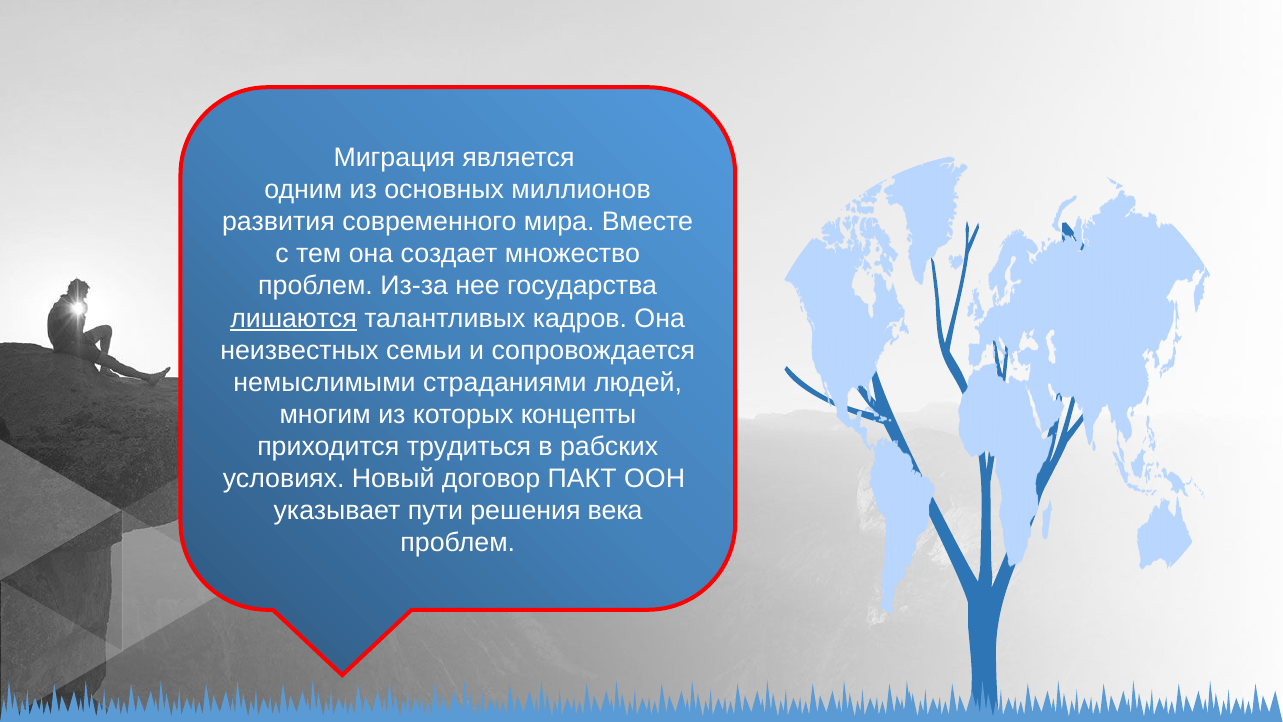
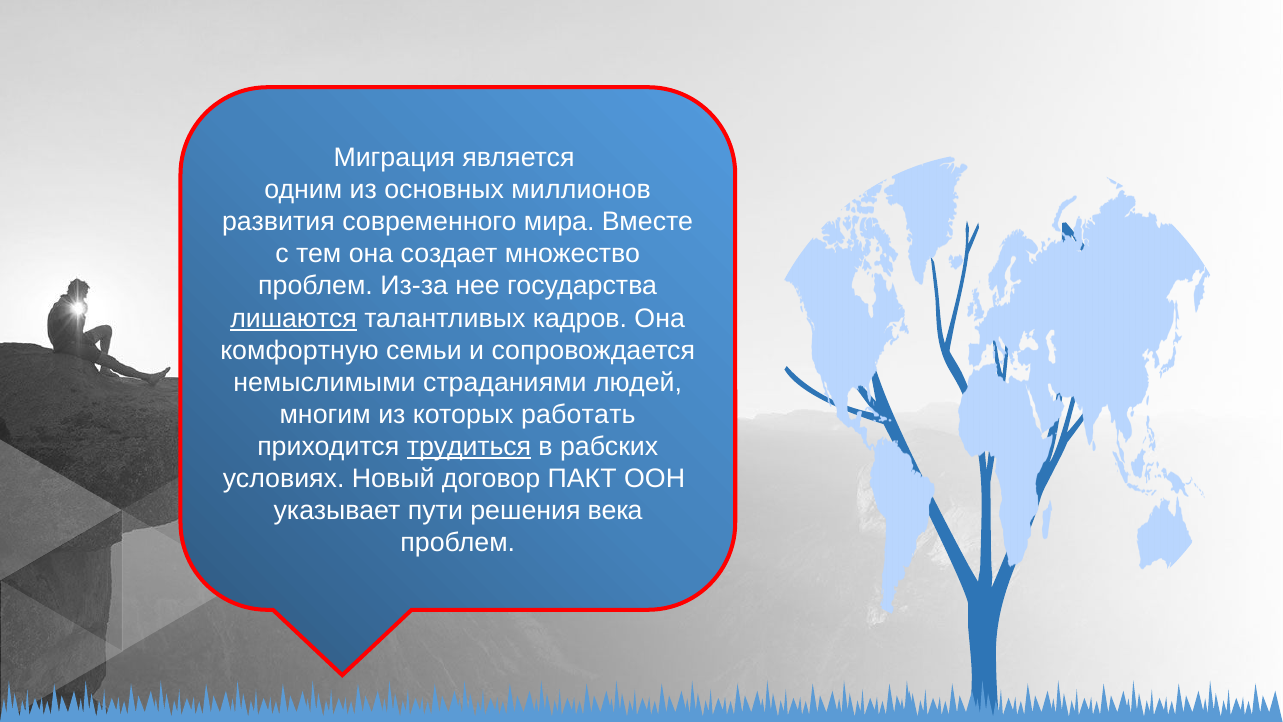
неизвестных: неизвестных -> комфортную
концепты: концепты -> работать
трудиться underline: none -> present
